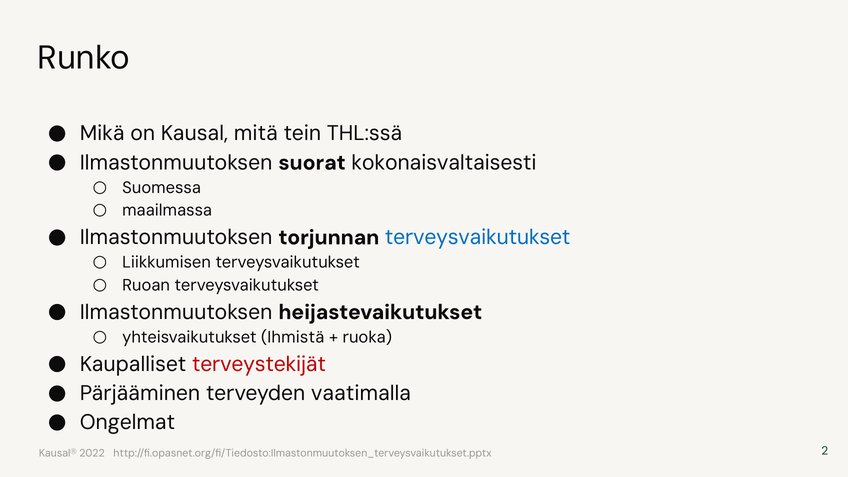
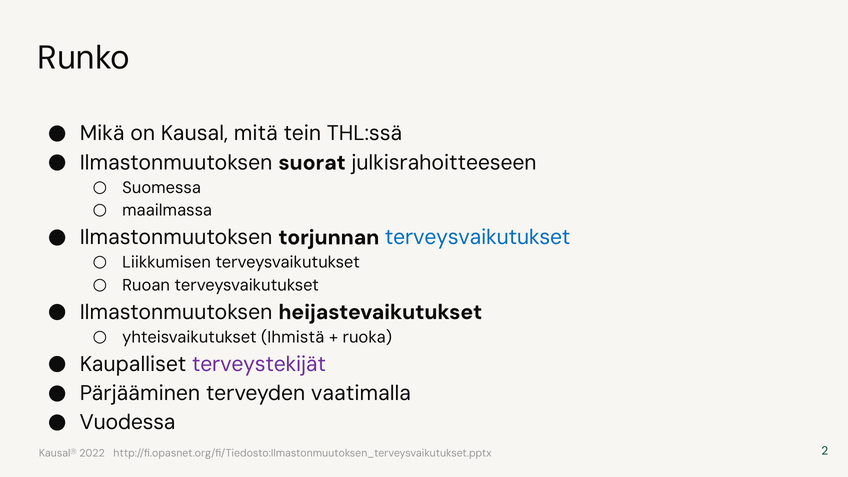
kokonaisvaltaisesti: kokonaisvaltaisesti -> julkisrahoitteeseen
terveystekijät colour: red -> purple
Ongelmat: Ongelmat -> Vuodessa
